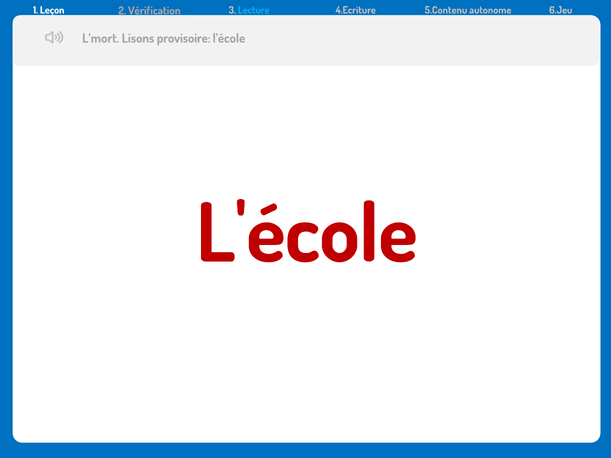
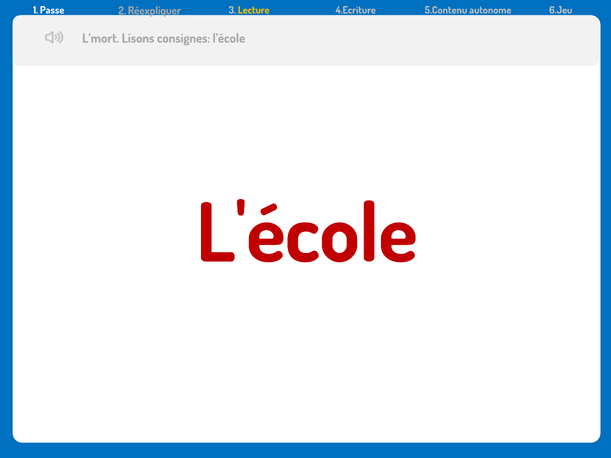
Leçon: Leçon -> Passe
Vérification: Vérification -> Réexpliquer
Lecture colour: light blue -> yellow
provisoire: provisoire -> consignes
